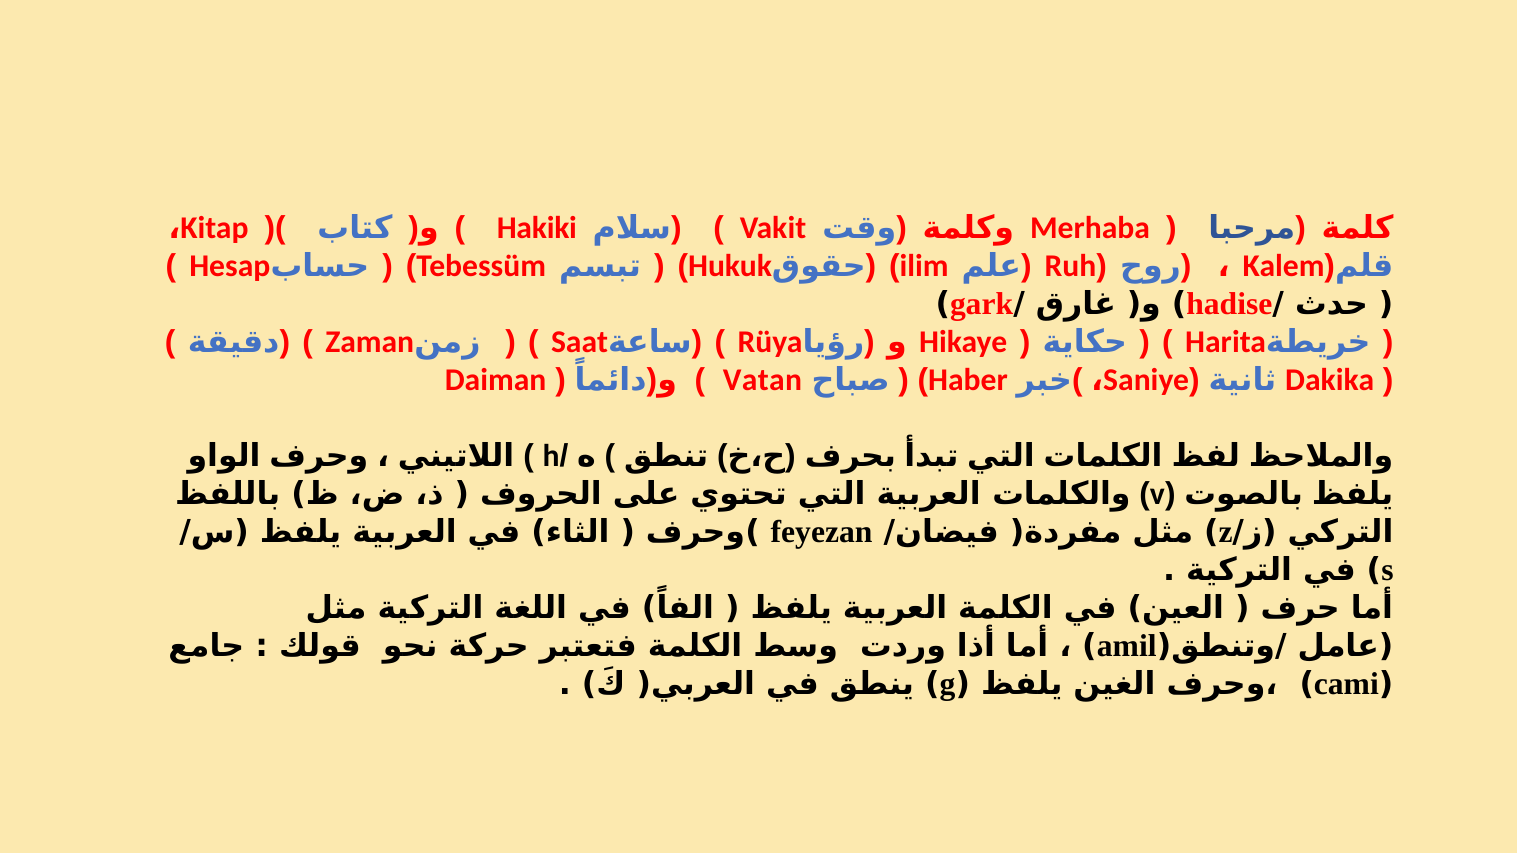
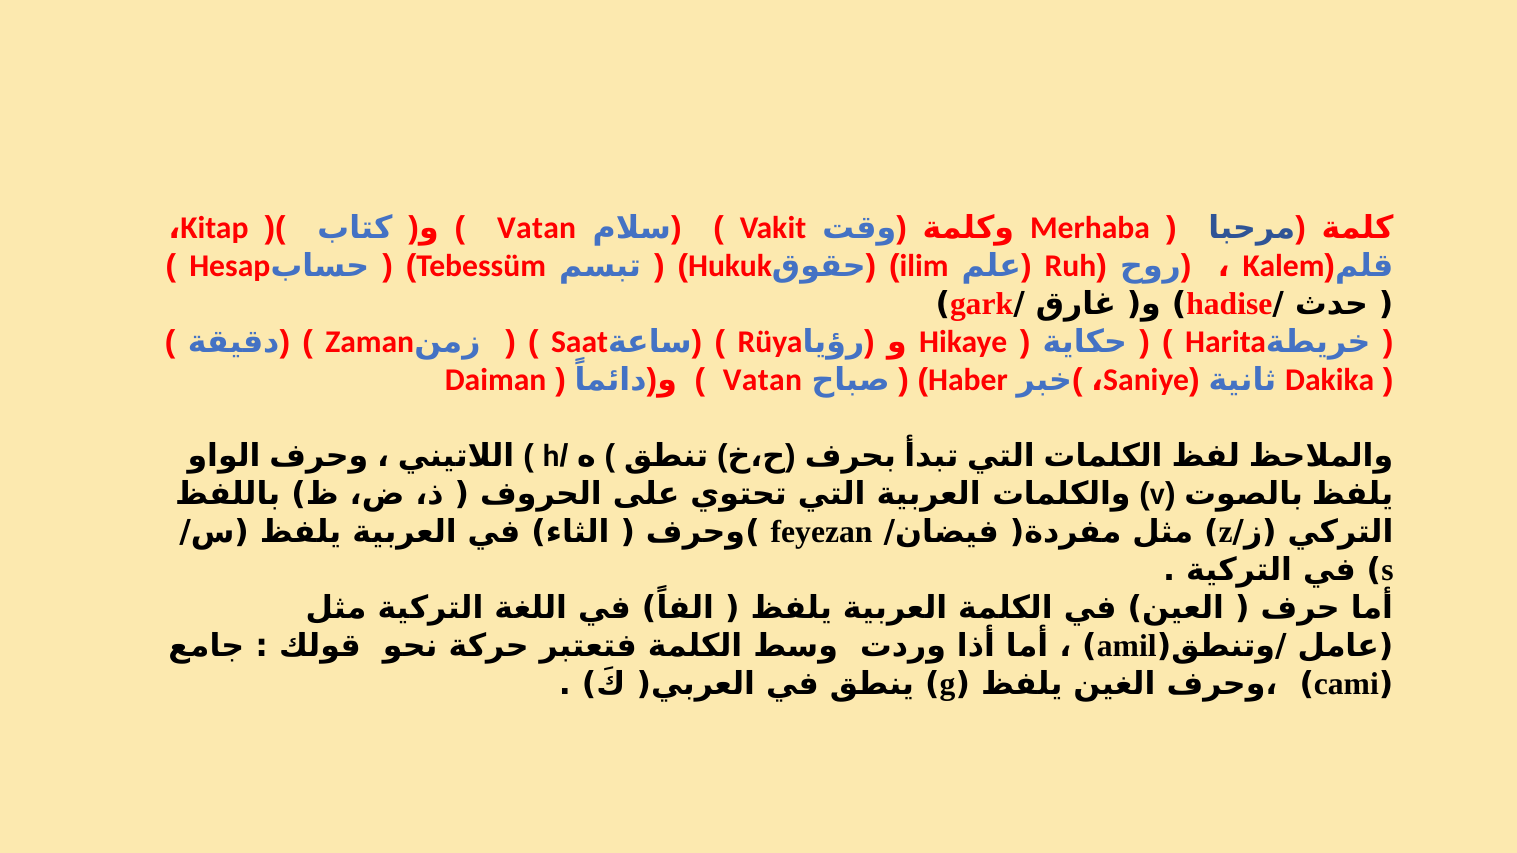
Hakiki at (537, 229): Hakiki -> Vatan
